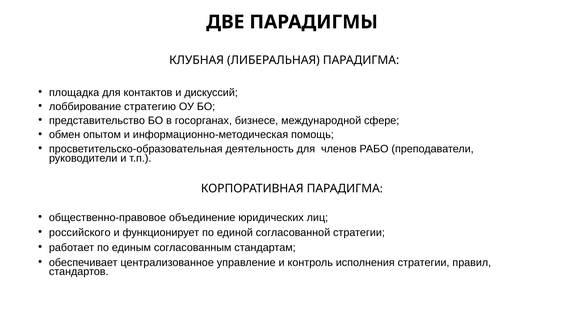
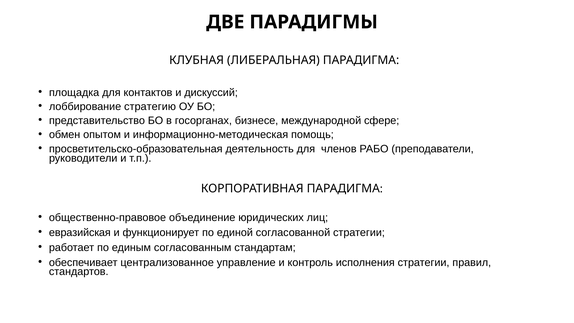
российского: российского -> евразийская
